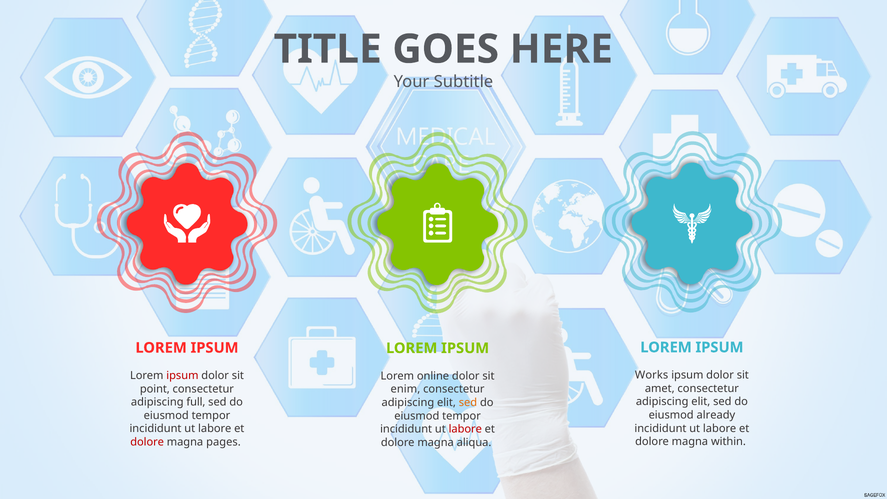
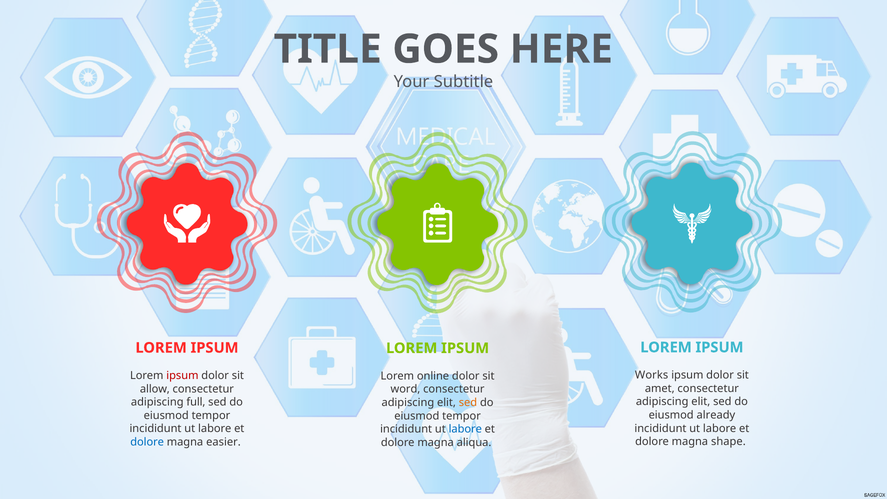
point: point -> allow
enim: enim -> word
labore at (465, 429) colour: red -> blue
within: within -> shape
dolore at (147, 442) colour: red -> blue
pages: pages -> easier
